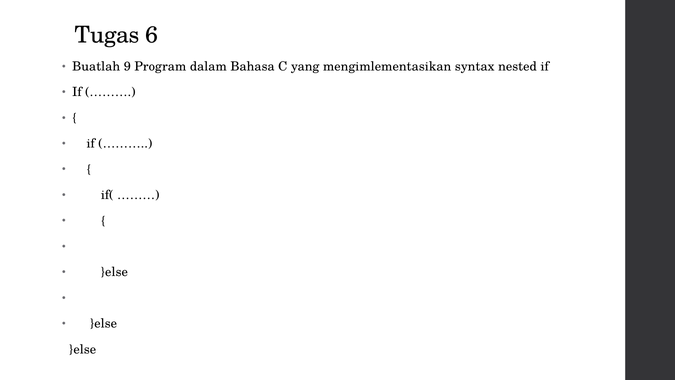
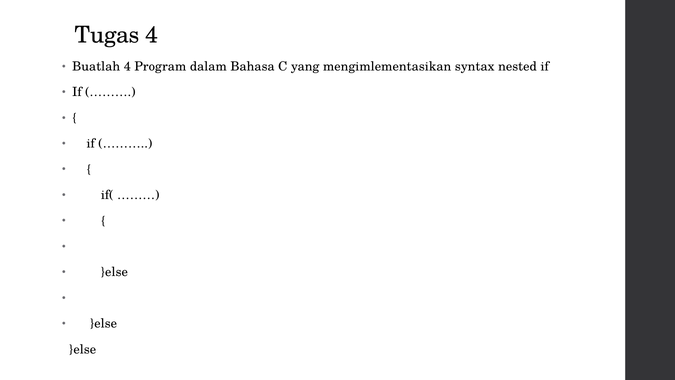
Tugas 6: 6 -> 4
Buatlah 9: 9 -> 4
